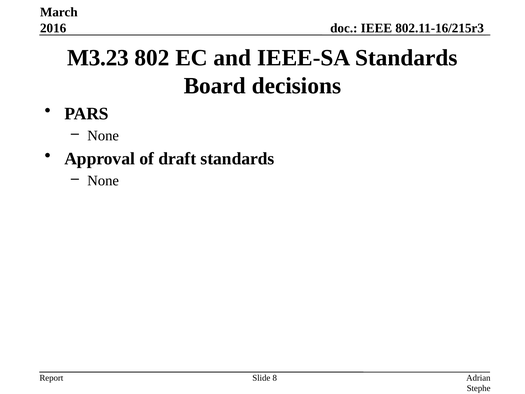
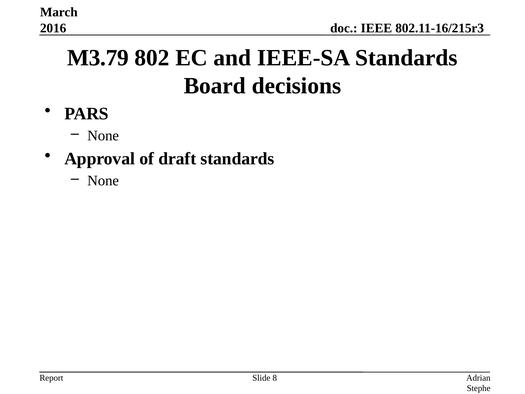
M3.23: M3.23 -> M3.79
